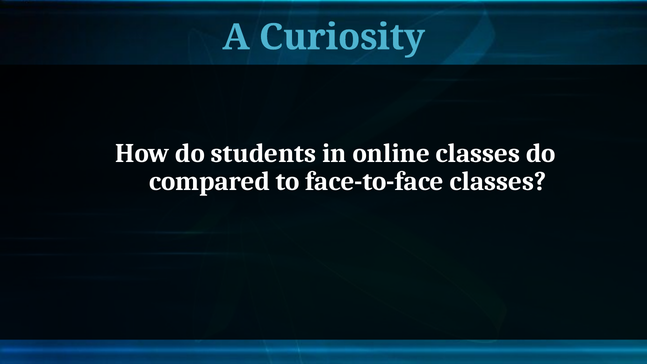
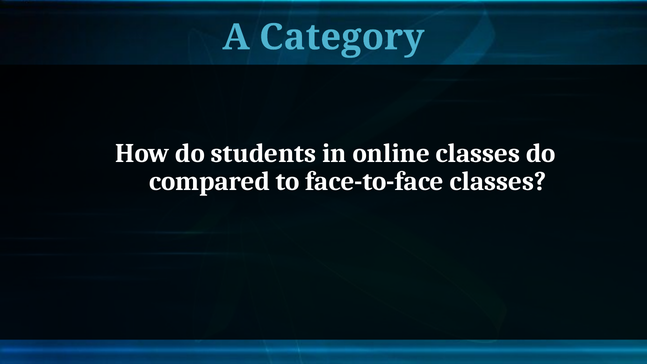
Curiosity: Curiosity -> Category
